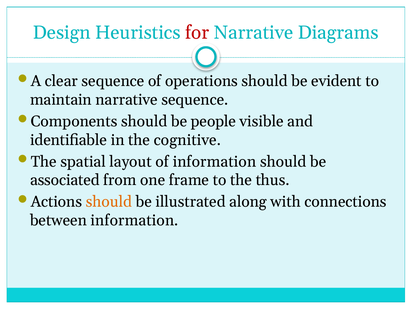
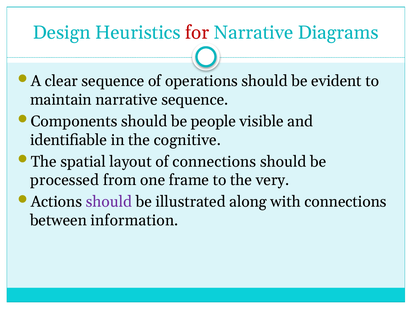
of information: information -> connections
associated: associated -> processed
thus: thus -> very
should at (109, 202) colour: orange -> purple
